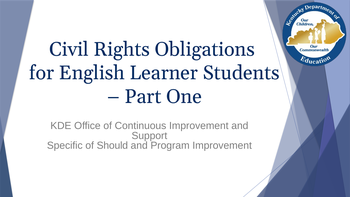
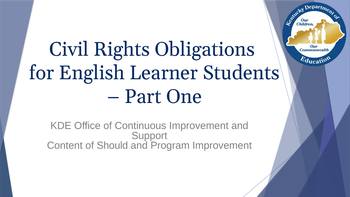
Specific: Specific -> Content
